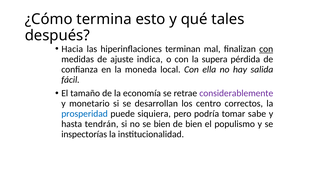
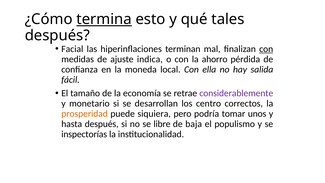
termina underline: none -> present
Hacia: Hacia -> Facial
supera: supera -> ahorro
prosperidad colour: blue -> orange
sabe: sabe -> unos
hasta tendrán: tendrán -> después
se bien: bien -> libre
de bien: bien -> baja
